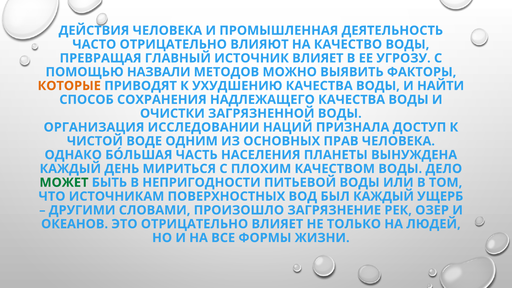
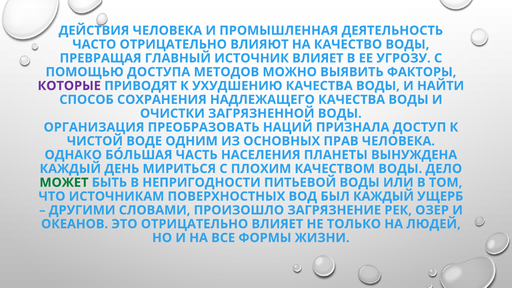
НАЗВАЛИ: НАЗВАЛИ -> ДОСТУПА
КОТОРЫЕ colour: orange -> purple
ИССЛЕДОВАНИИ: ИССЛЕДОВАНИИ -> ПРЕОБРАЗОВАТЬ
